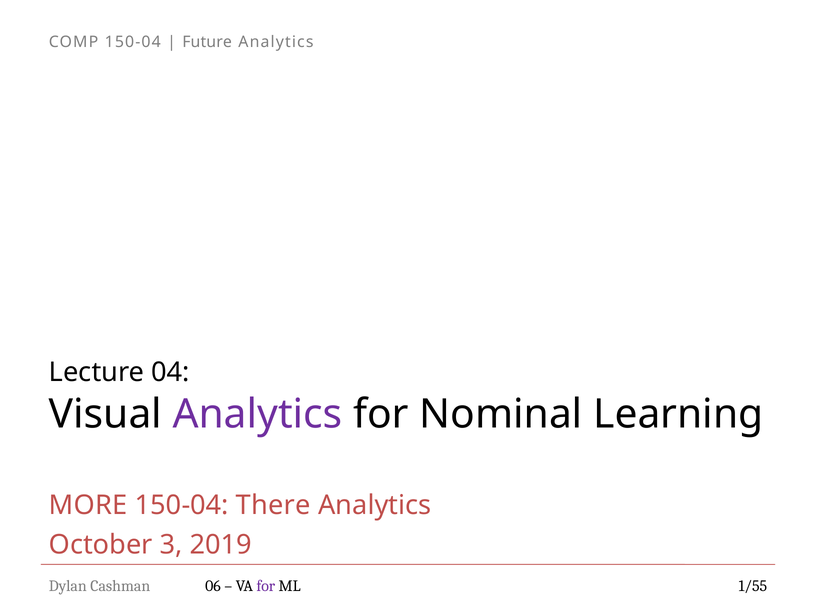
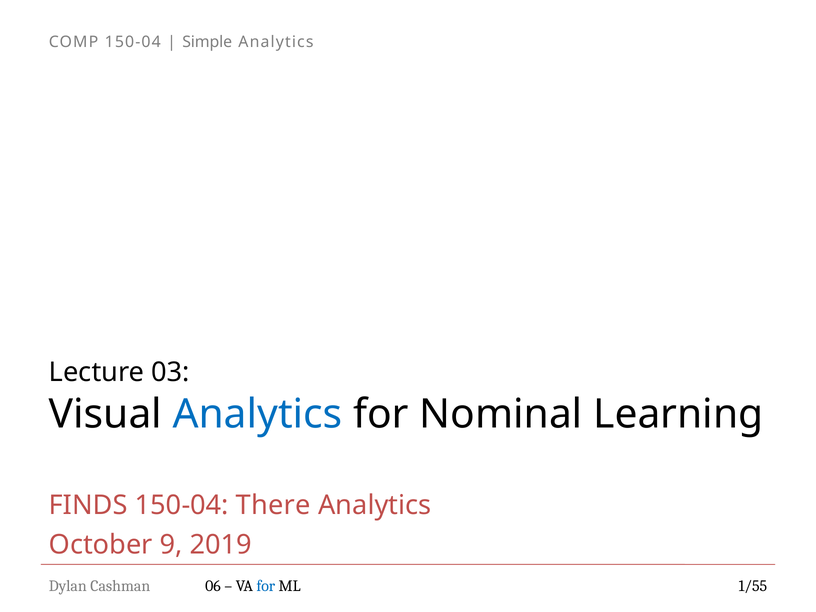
Future: Future -> Simple
04: 04 -> 03
Analytics at (258, 414) colour: purple -> blue
MORE: MORE -> FINDS
3: 3 -> 9
for at (266, 586) colour: purple -> blue
